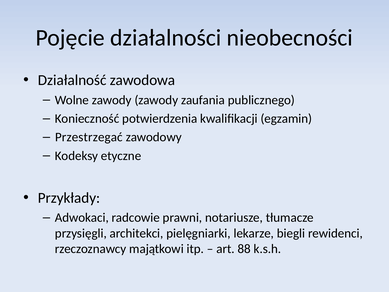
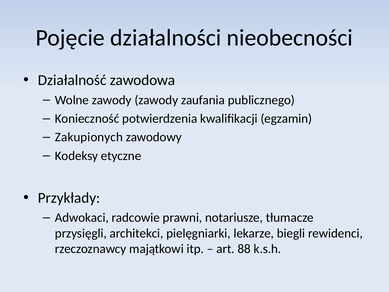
Przestrzegać: Przestrzegać -> Zakupionych
